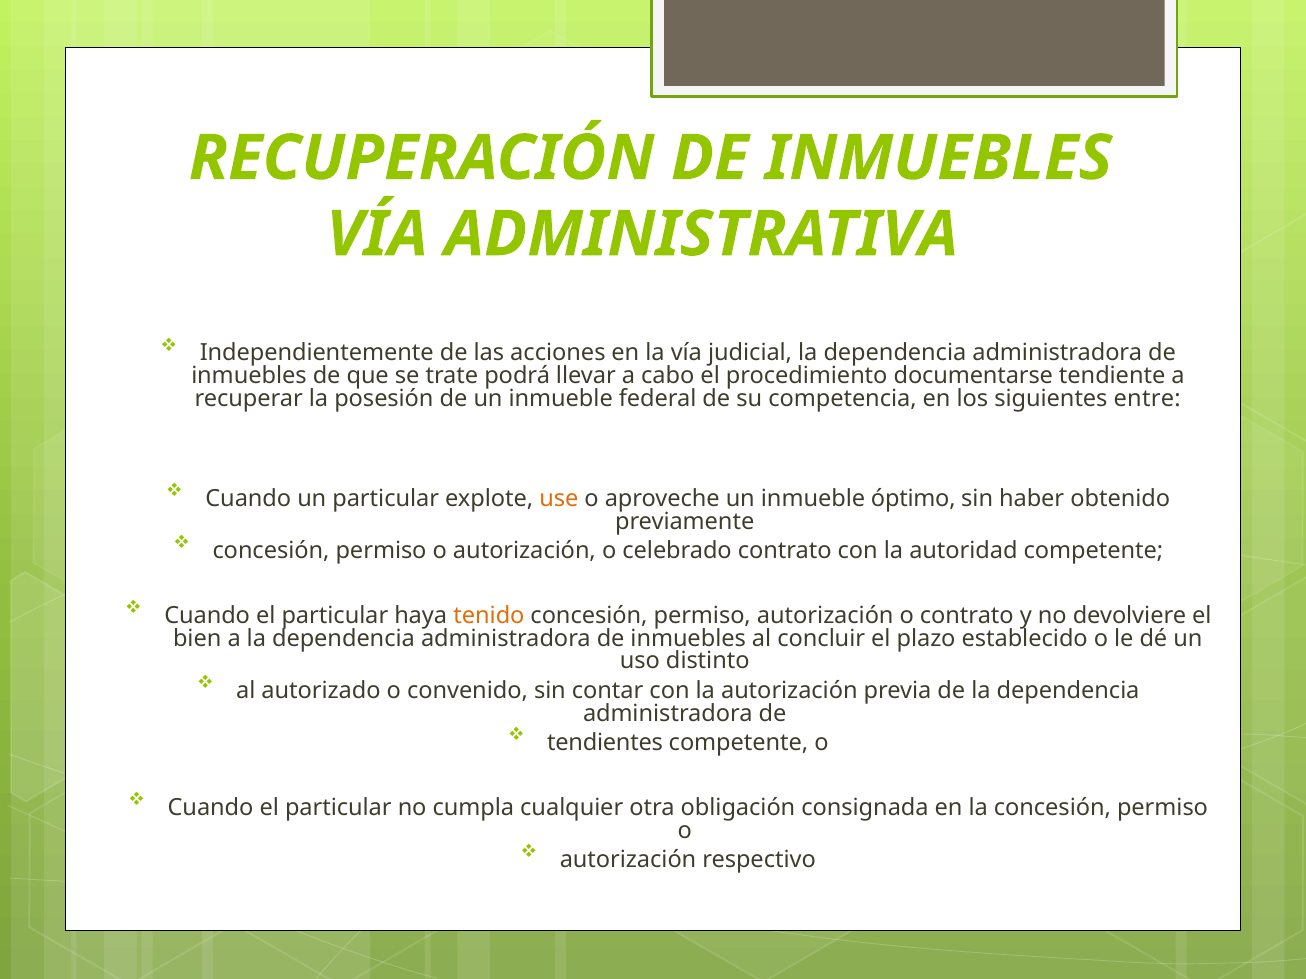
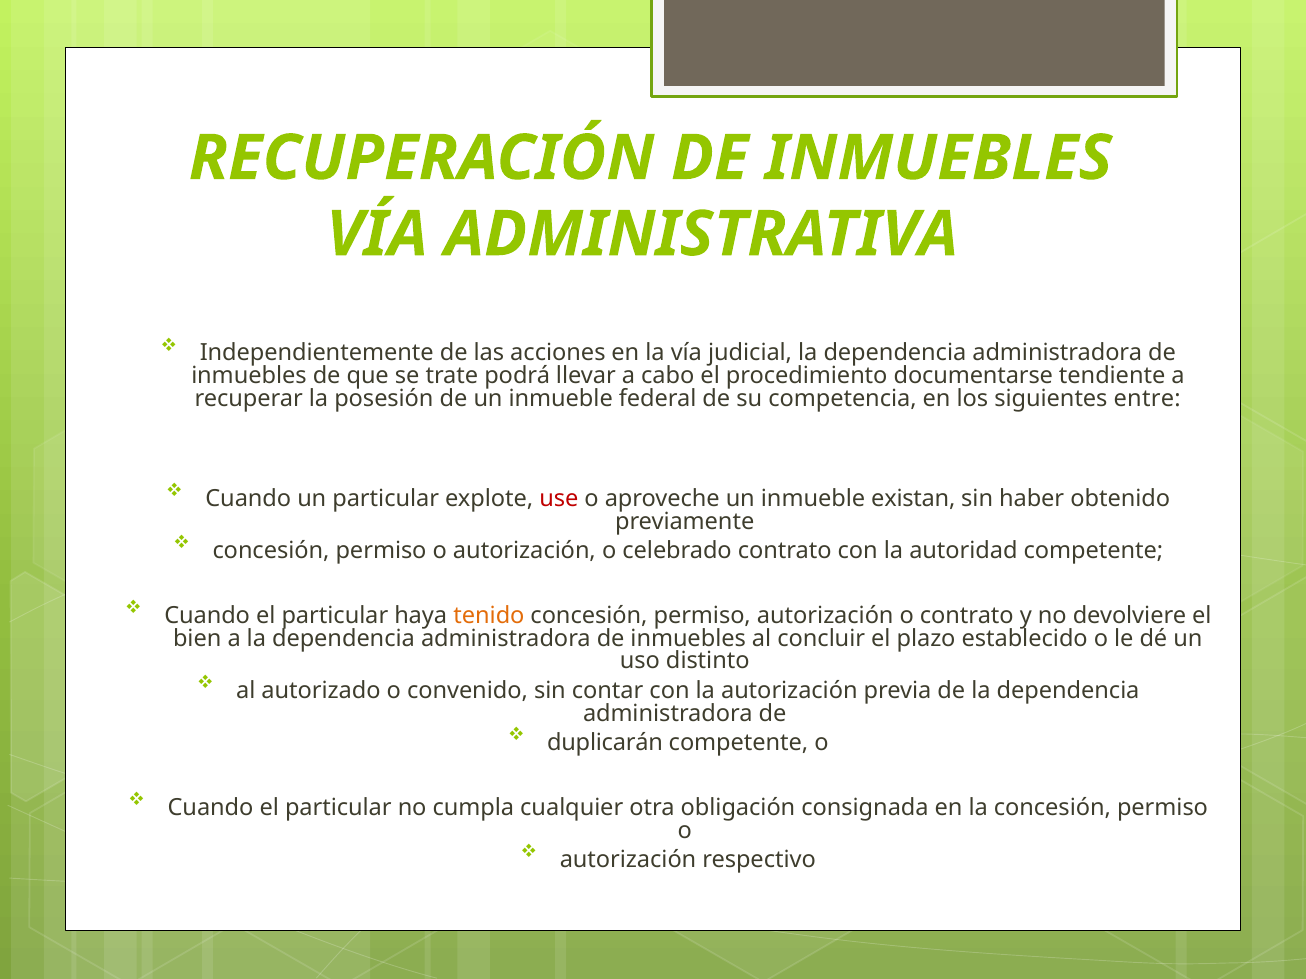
use colour: orange -> red
óptimo: óptimo -> existan
tendientes: tendientes -> duplicarán
